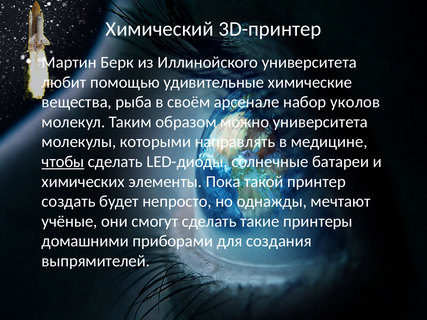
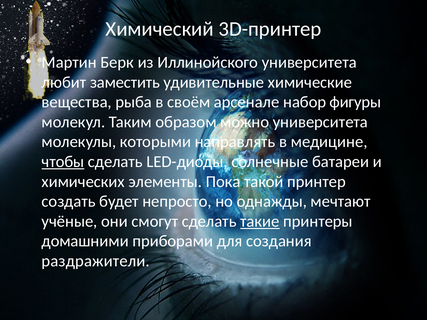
помощью: помощью -> заместить
уколов: уколов -> фигуры
такие underline: none -> present
выпрямителей: выпрямителей -> раздражители
